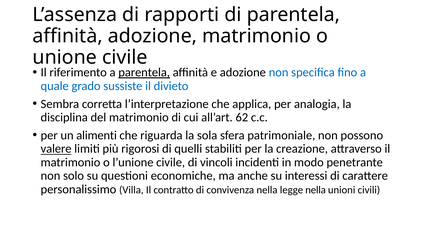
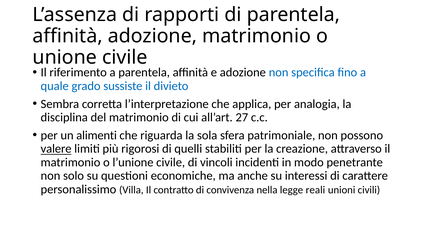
parentela at (144, 72) underline: present -> none
62: 62 -> 27
legge nella: nella -> reali
